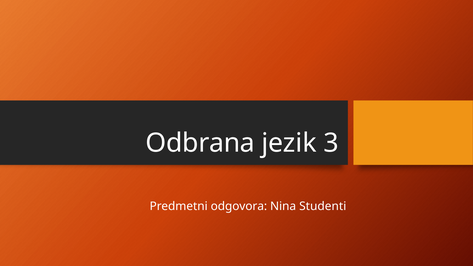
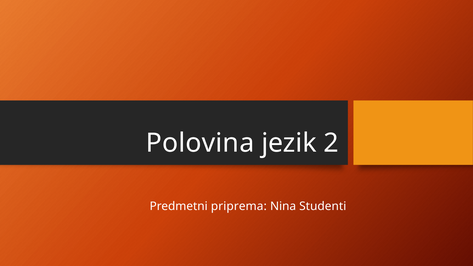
Odbrana: Odbrana -> Polovina
3: 3 -> 2
odgovora: odgovora -> priprema
